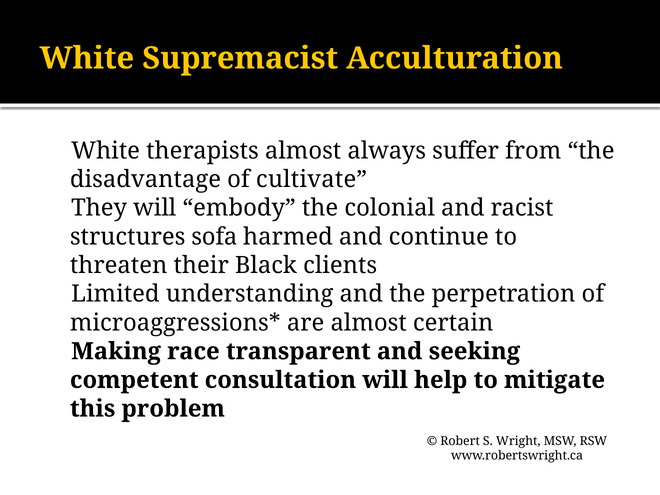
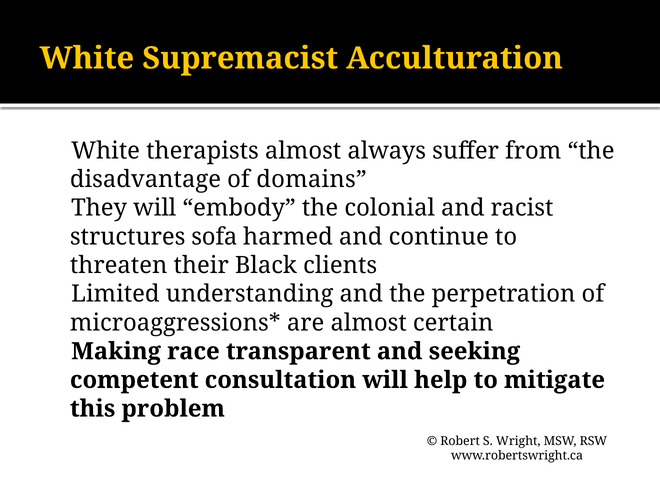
cultivate: cultivate -> domains
